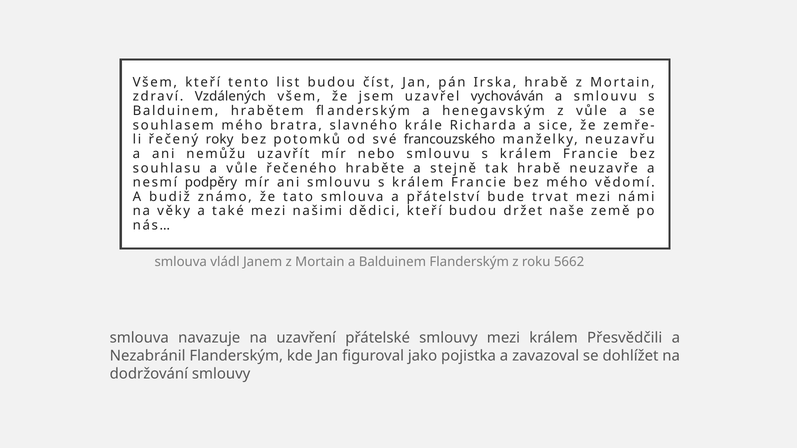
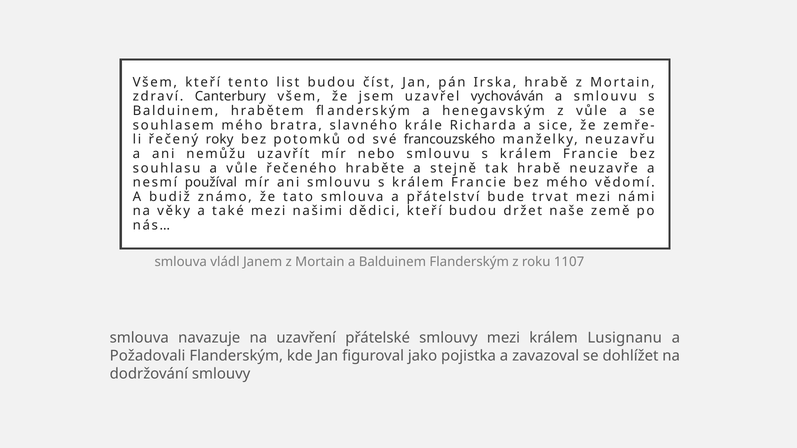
Vzdálených: Vzdálených -> Canterbury
podpěry: podpěry -> používal
5662: 5662 -> 1107
Přesvědčili: Přesvědčili -> Lusignanu
Nezabránil: Nezabránil -> Požadovali
